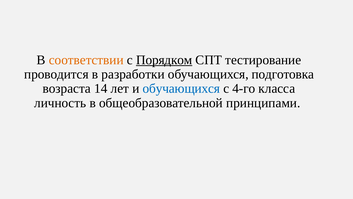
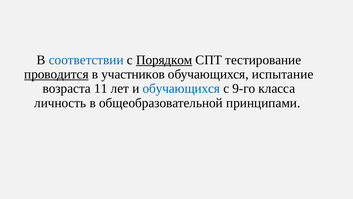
соответствии colour: orange -> blue
проводится underline: none -> present
разработки: разработки -> участников
подготовка: подготовка -> испытание
14: 14 -> 11
4-го: 4-го -> 9-го
